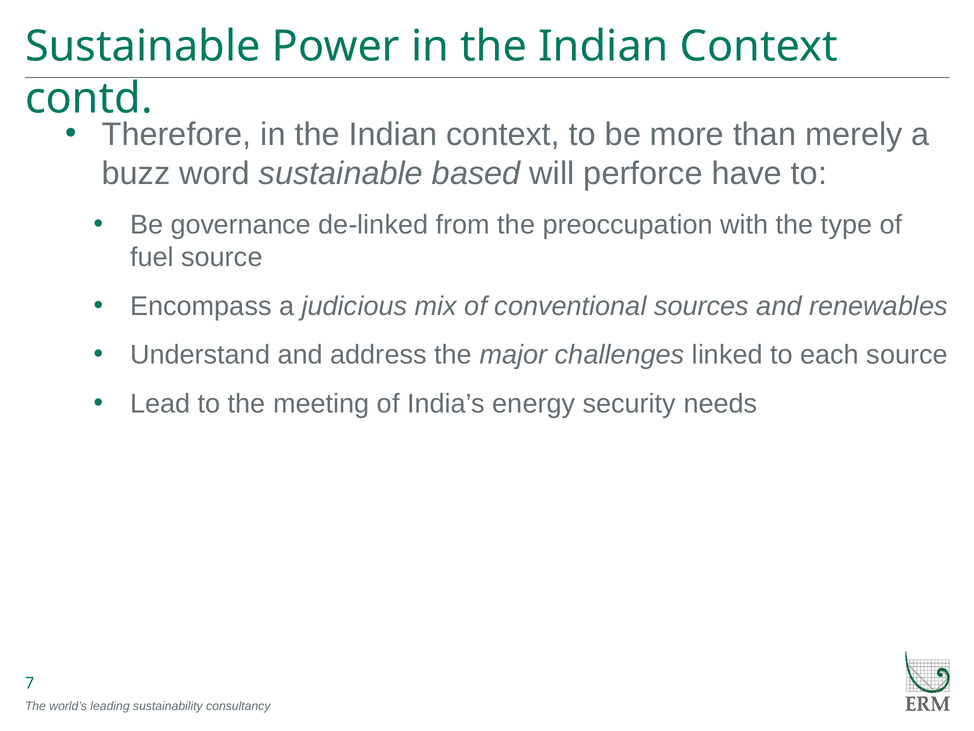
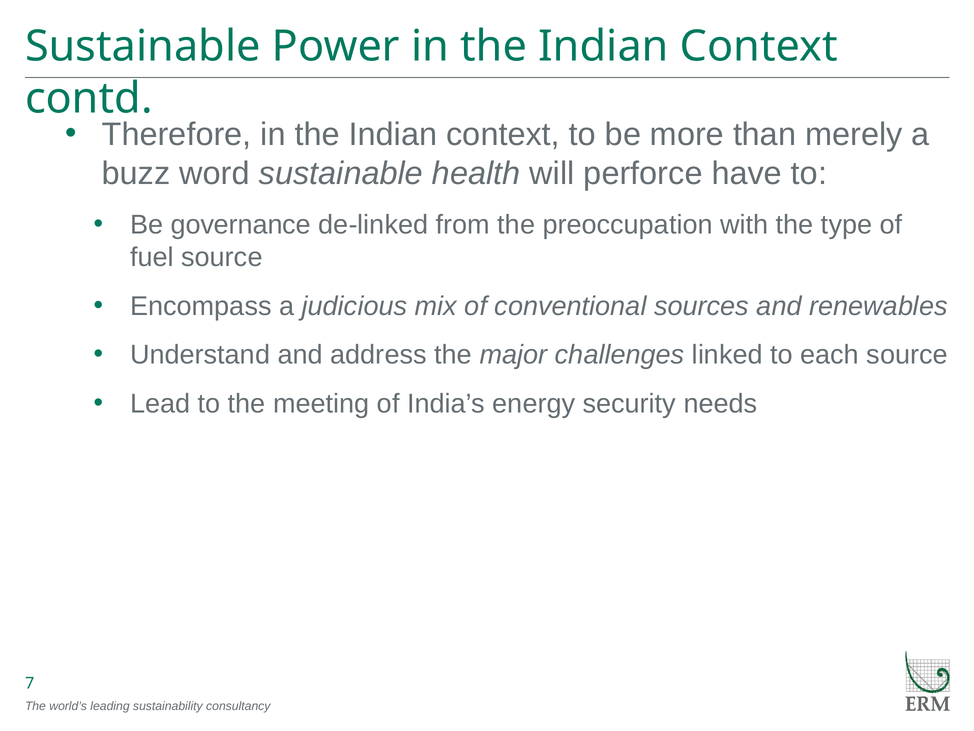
based: based -> health
